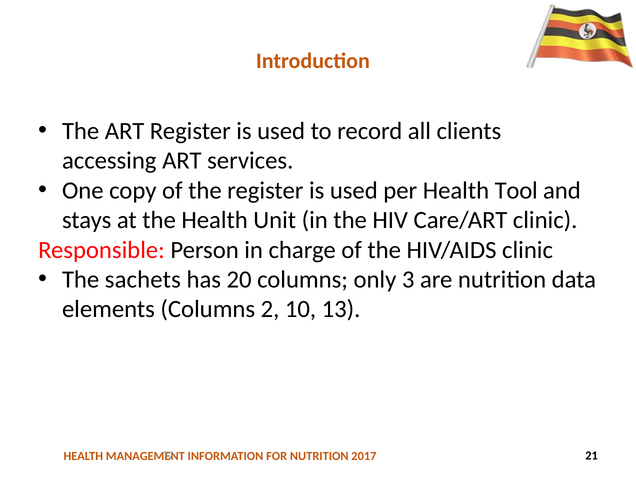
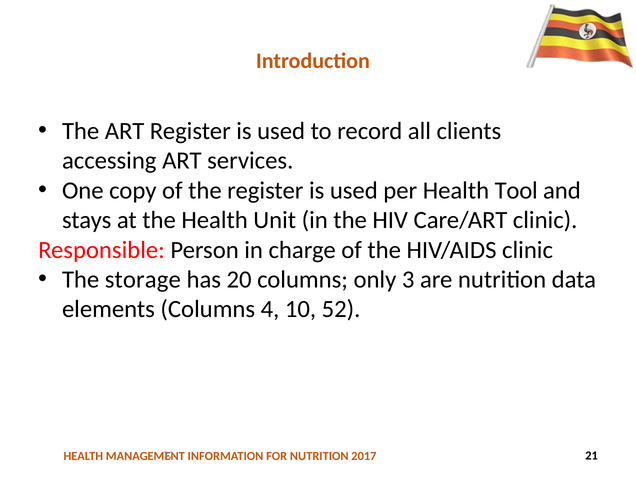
sachets: sachets -> storage
2: 2 -> 4
13: 13 -> 52
